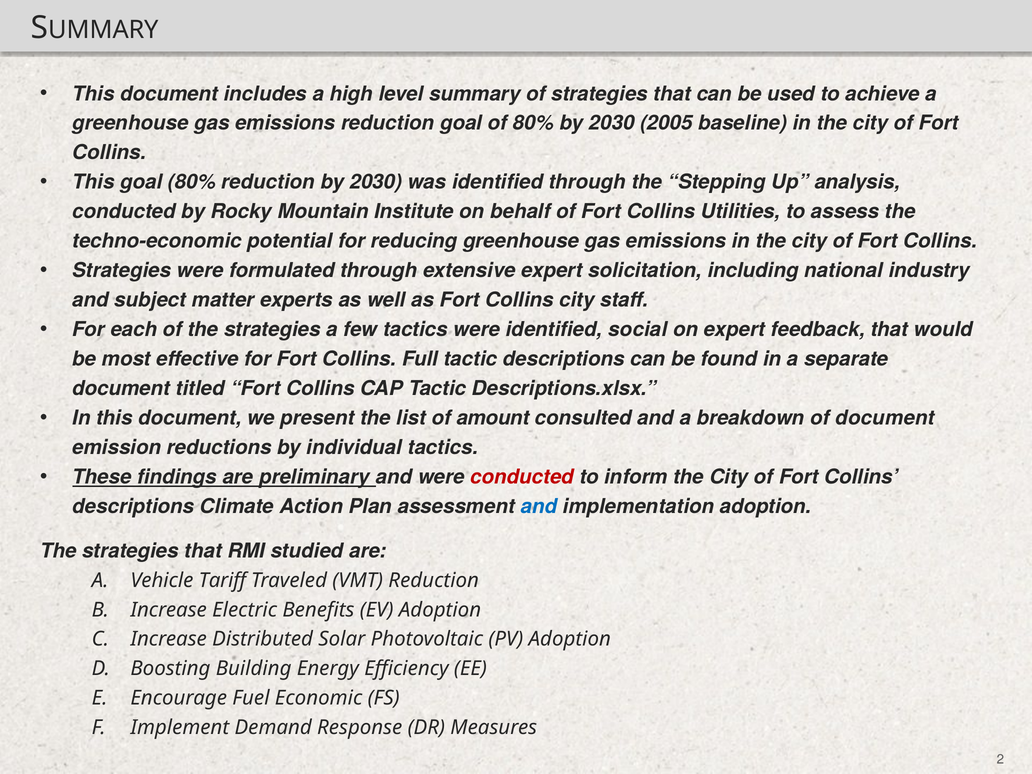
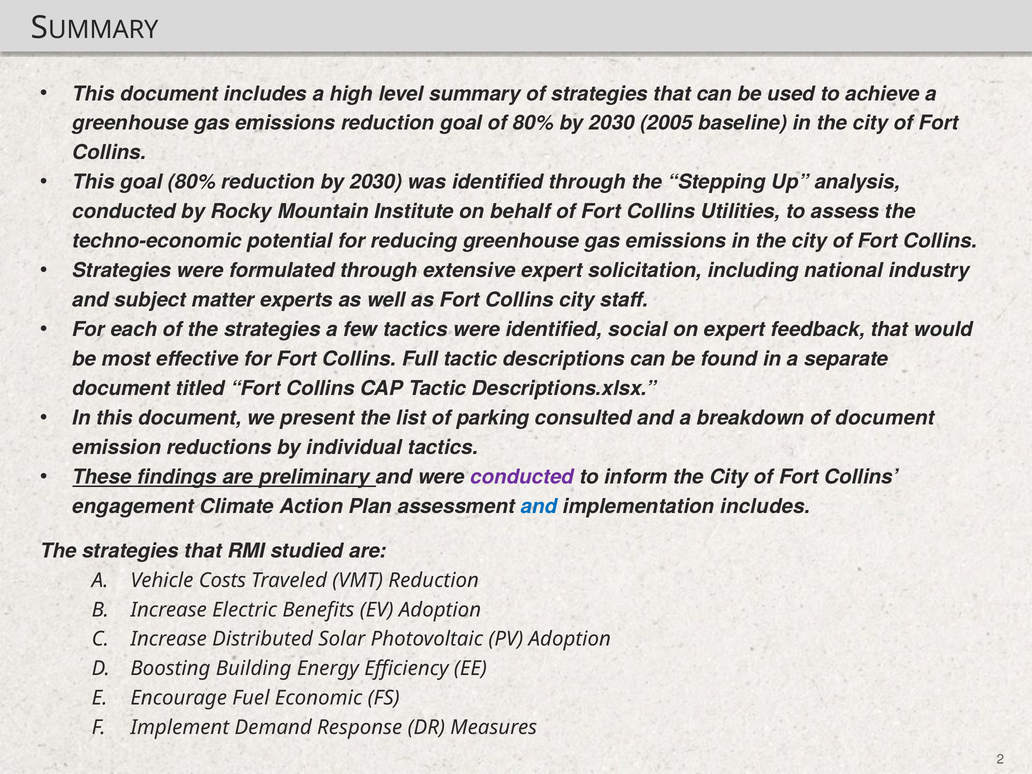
amount: amount -> parking
conducted at (522, 477) colour: red -> purple
descriptions at (133, 507): descriptions -> engagement
implementation adoption: adoption -> includes
Tariff: Tariff -> Costs
